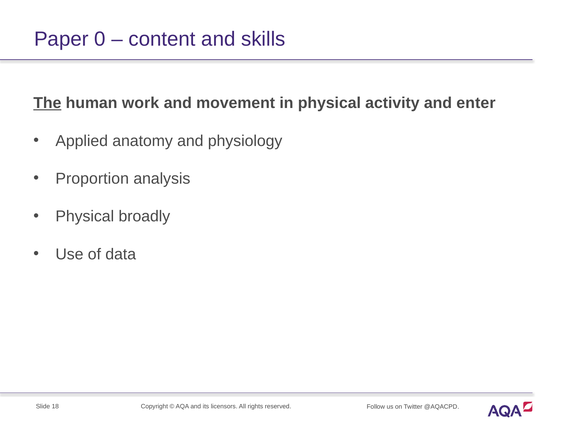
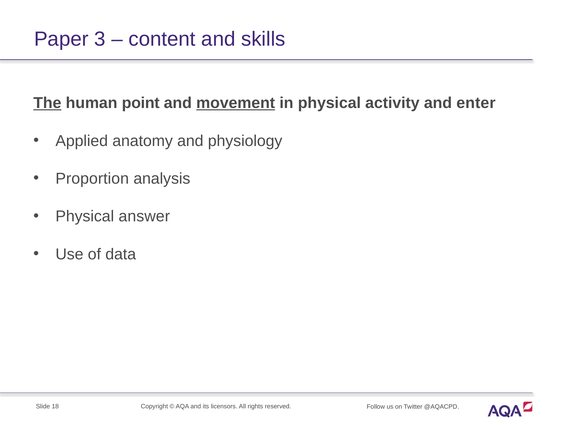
0: 0 -> 3
work: work -> point
movement underline: none -> present
broadly: broadly -> answer
